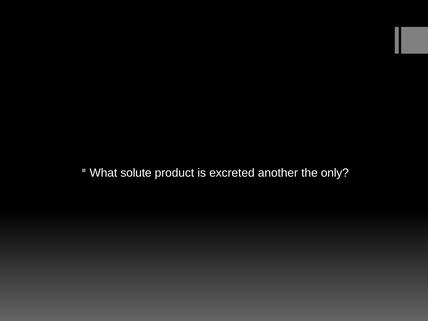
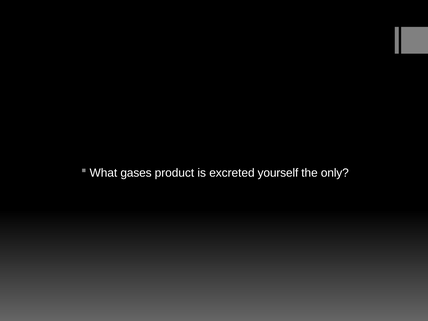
solute: solute -> gases
another: another -> yourself
